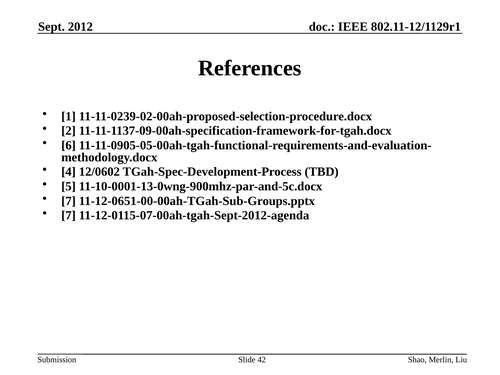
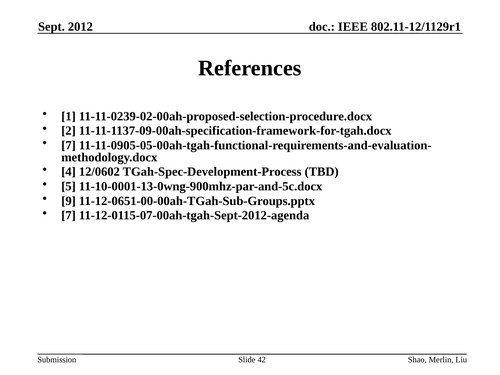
6 at (69, 145): 6 -> 7
7 at (69, 201): 7 -> 9
